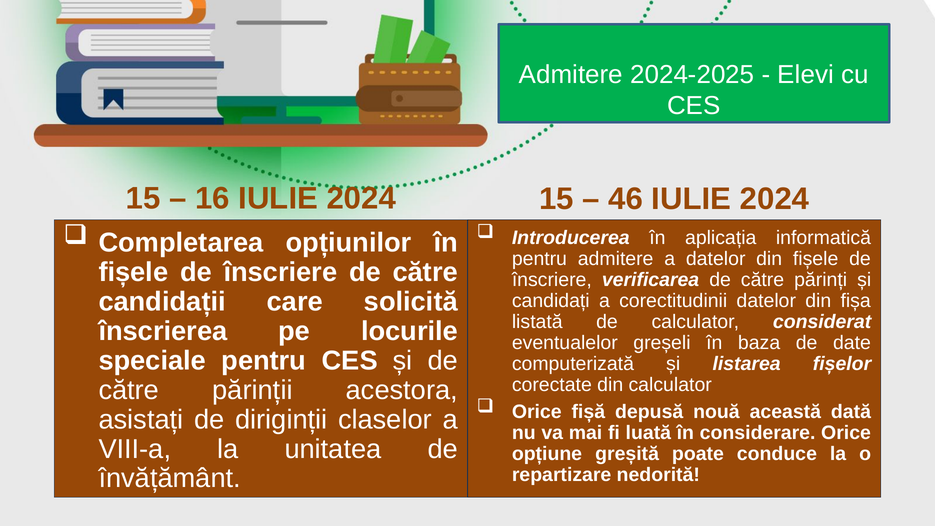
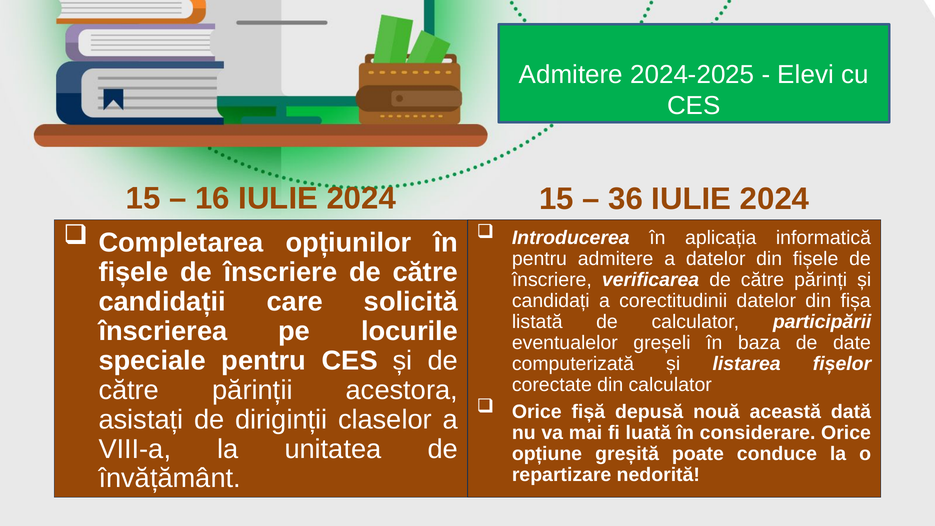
46: 46 -> 36
considerat: considerat -> participării
